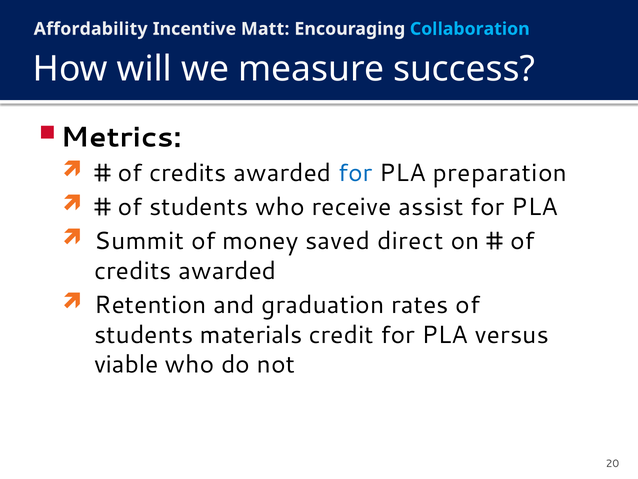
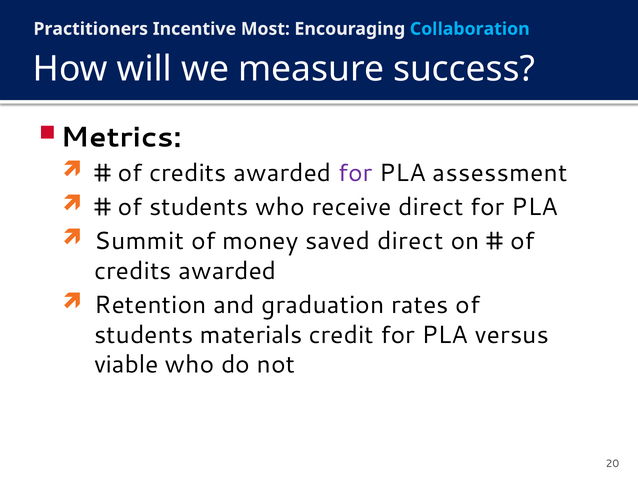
Affordability: Affordability -> Practitioners
Matt: Matt -> Most
for at (355, 173) colour: blue -> purple
preparation: preparation -> assessment
receive assist: assist -> direct
